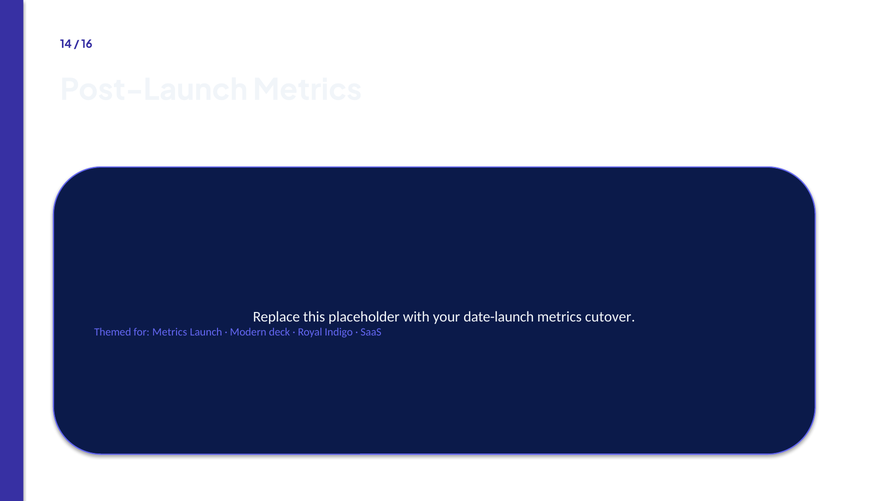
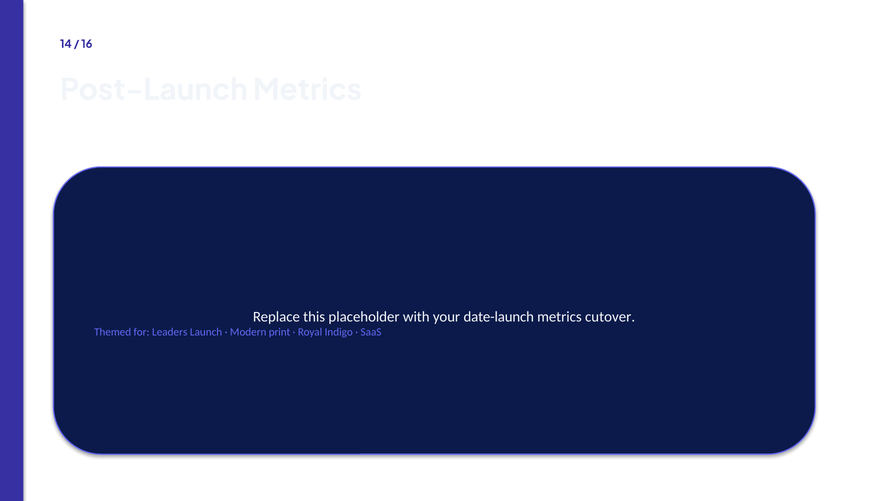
for Metrics: Metrics -> Leaders
deck: deck -> print
